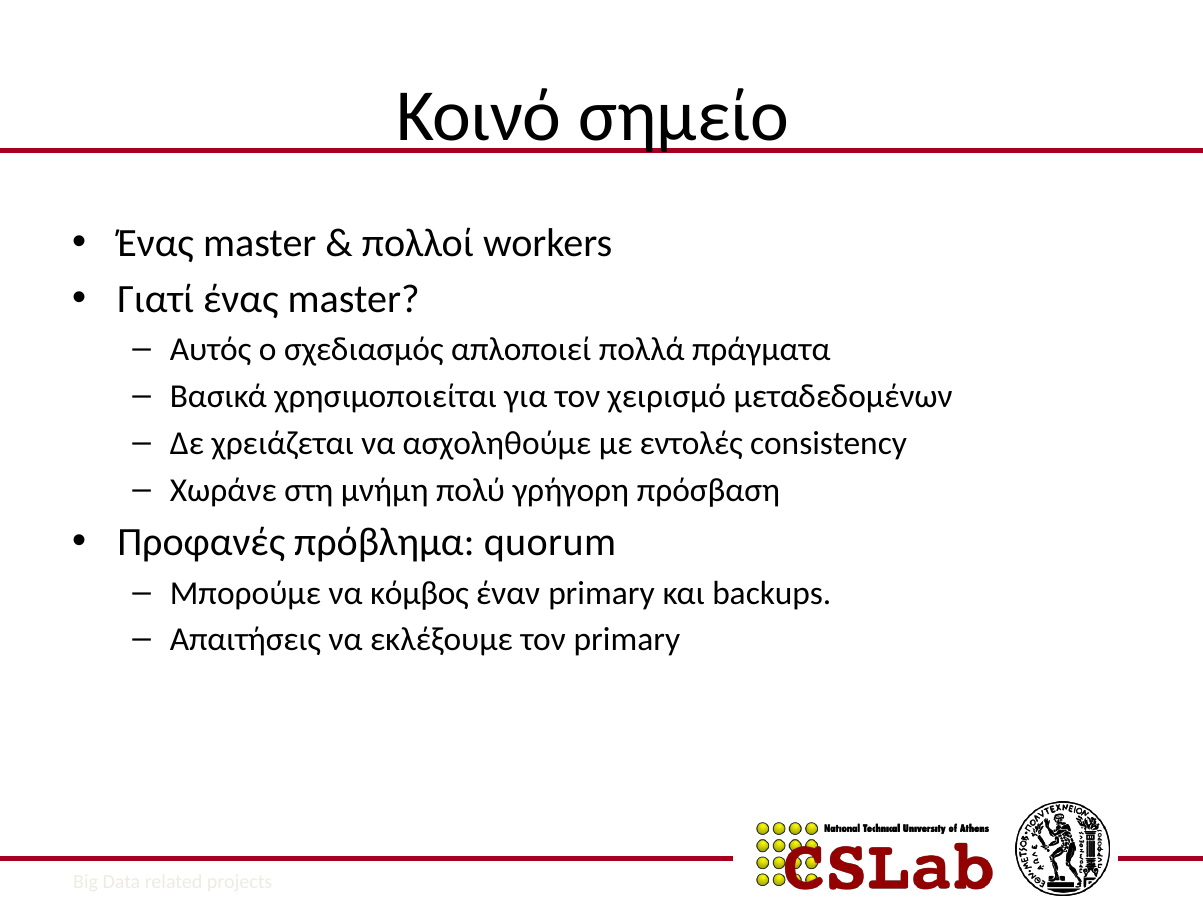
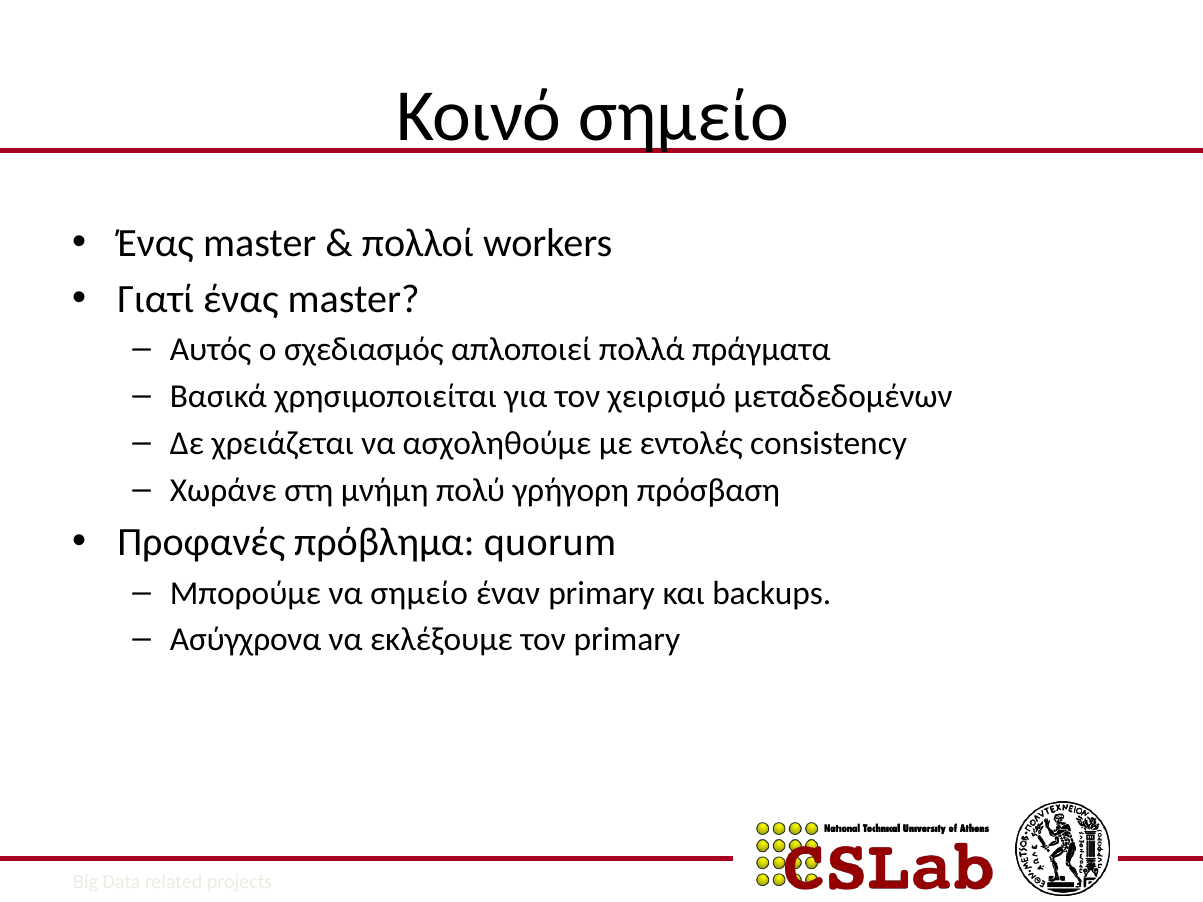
να κόμβος: κόμβος -> σημείο
Απαιτήσεις: Απαιτήσεις -> Ασύγχρονα
